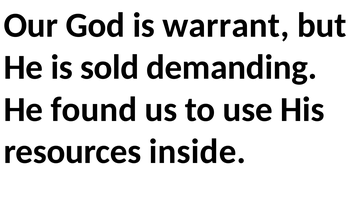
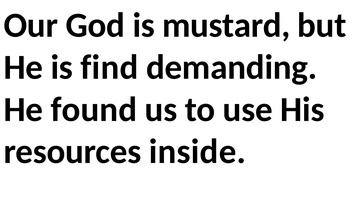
warrant: warrant -> mustard
sold: sold -> find
